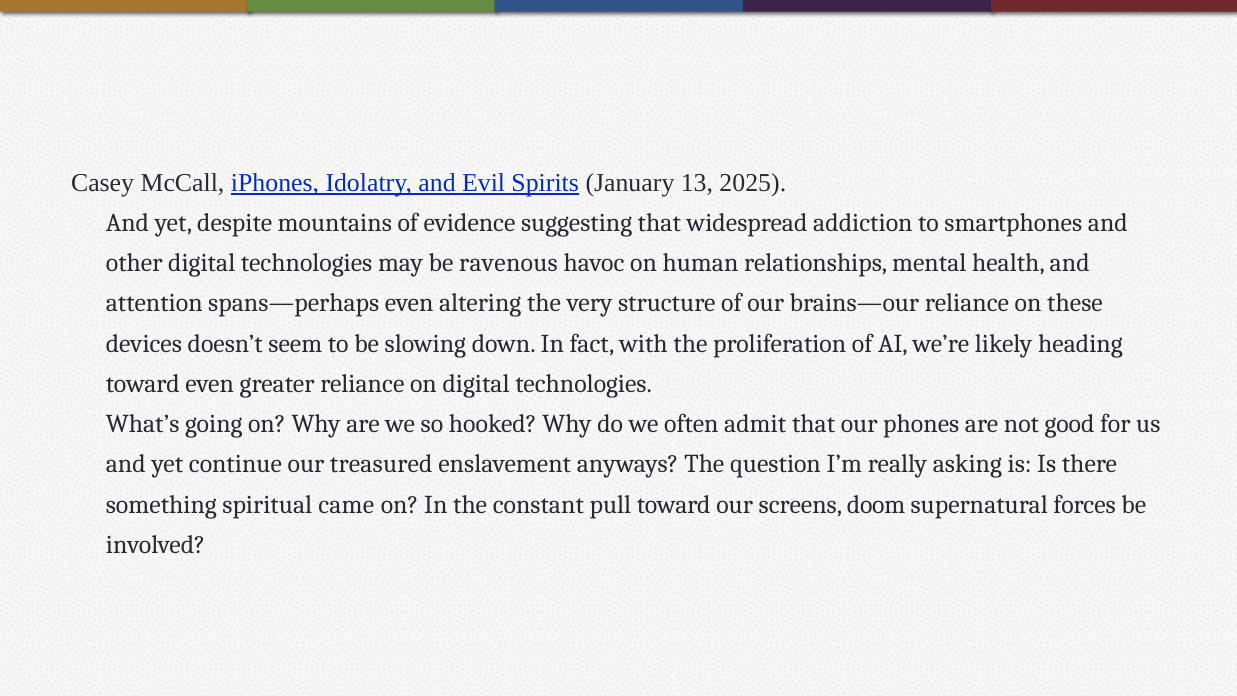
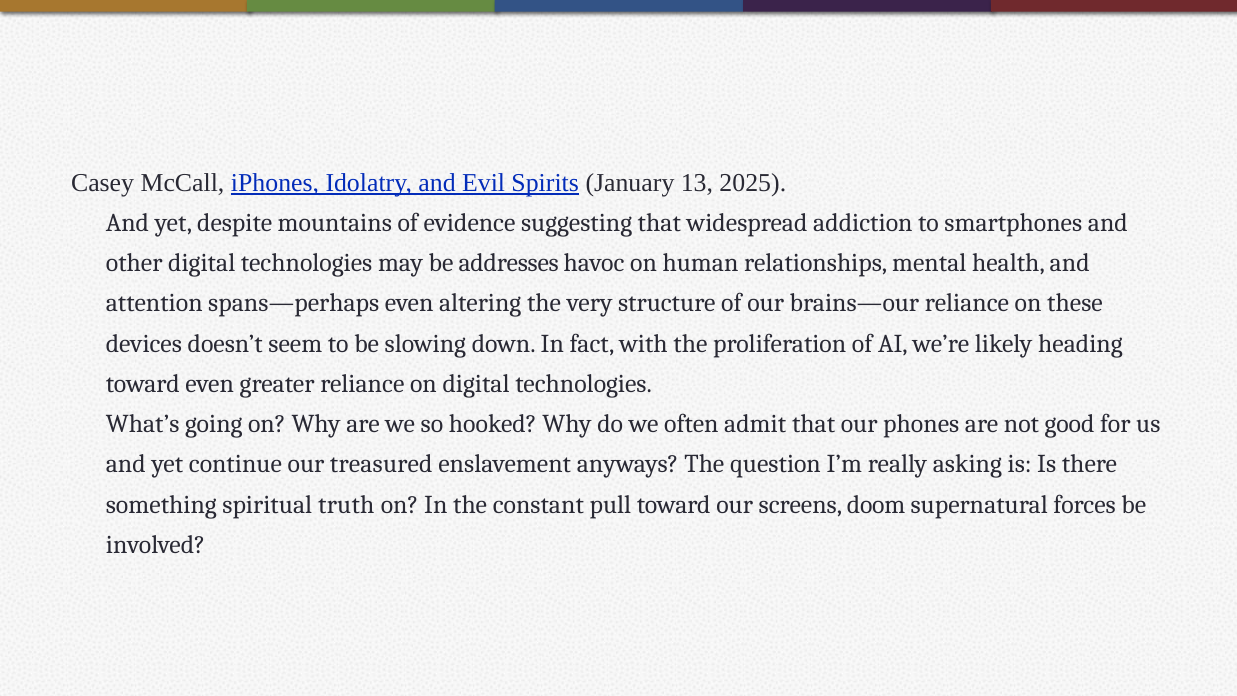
ravenous: ravenous -> addresses
came: came -> truth
